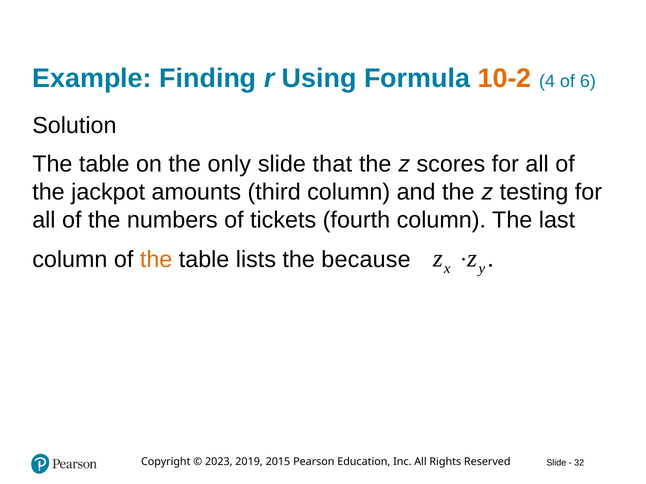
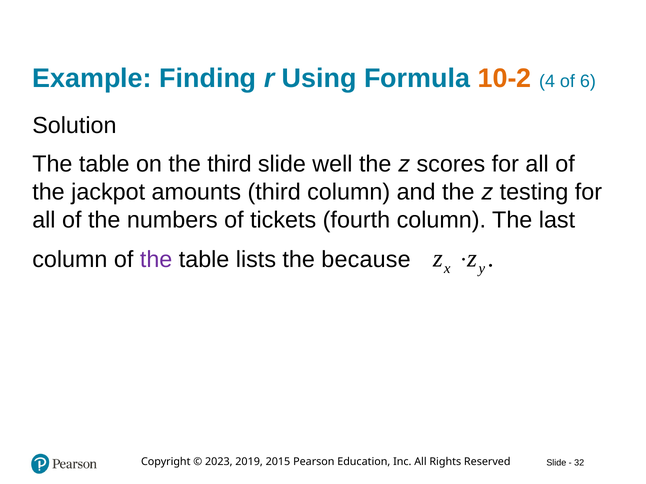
the only: only -> third
that: that -> well
the at (156, 260) colour: orange -> purple
